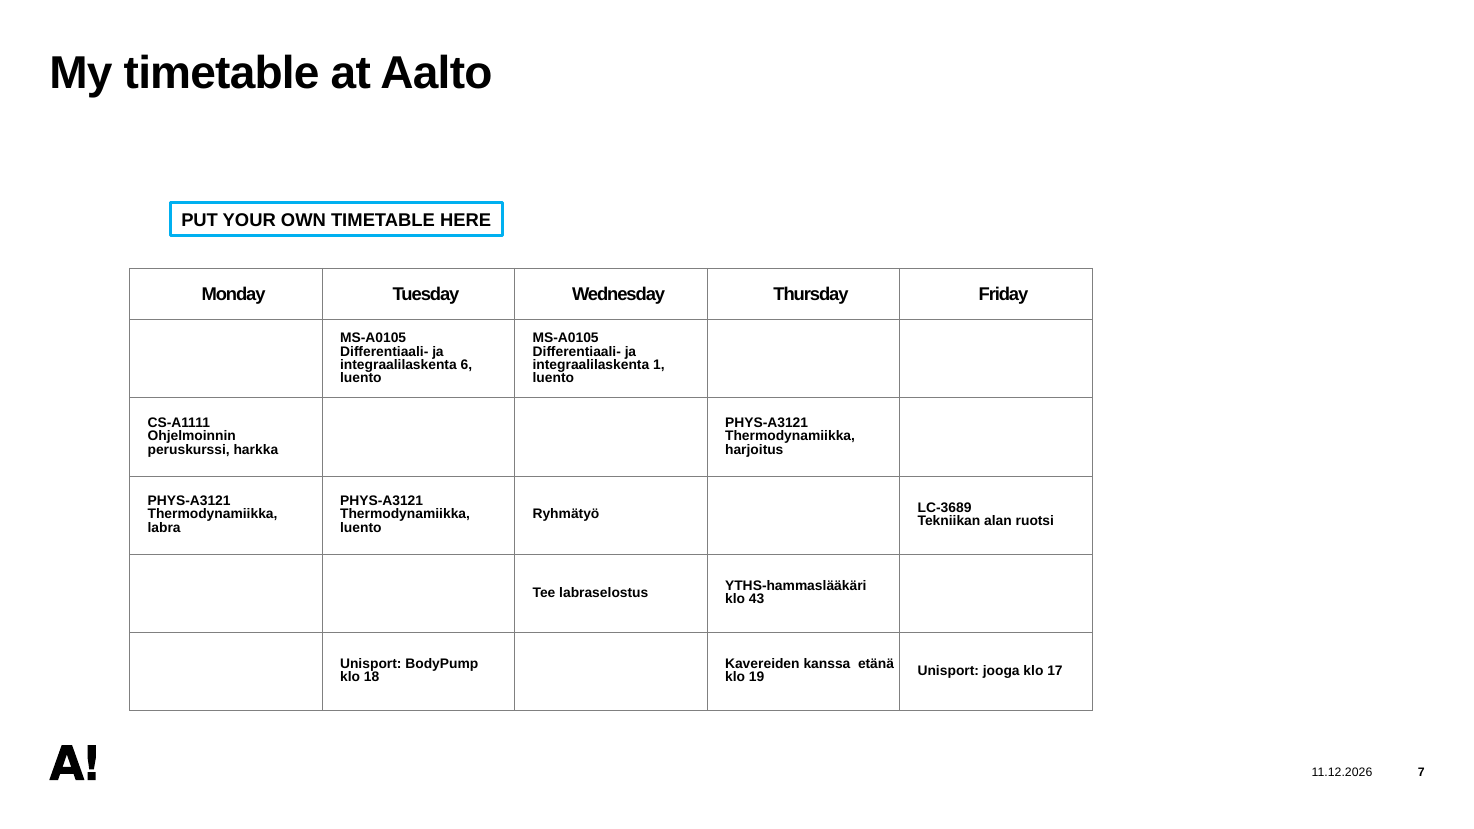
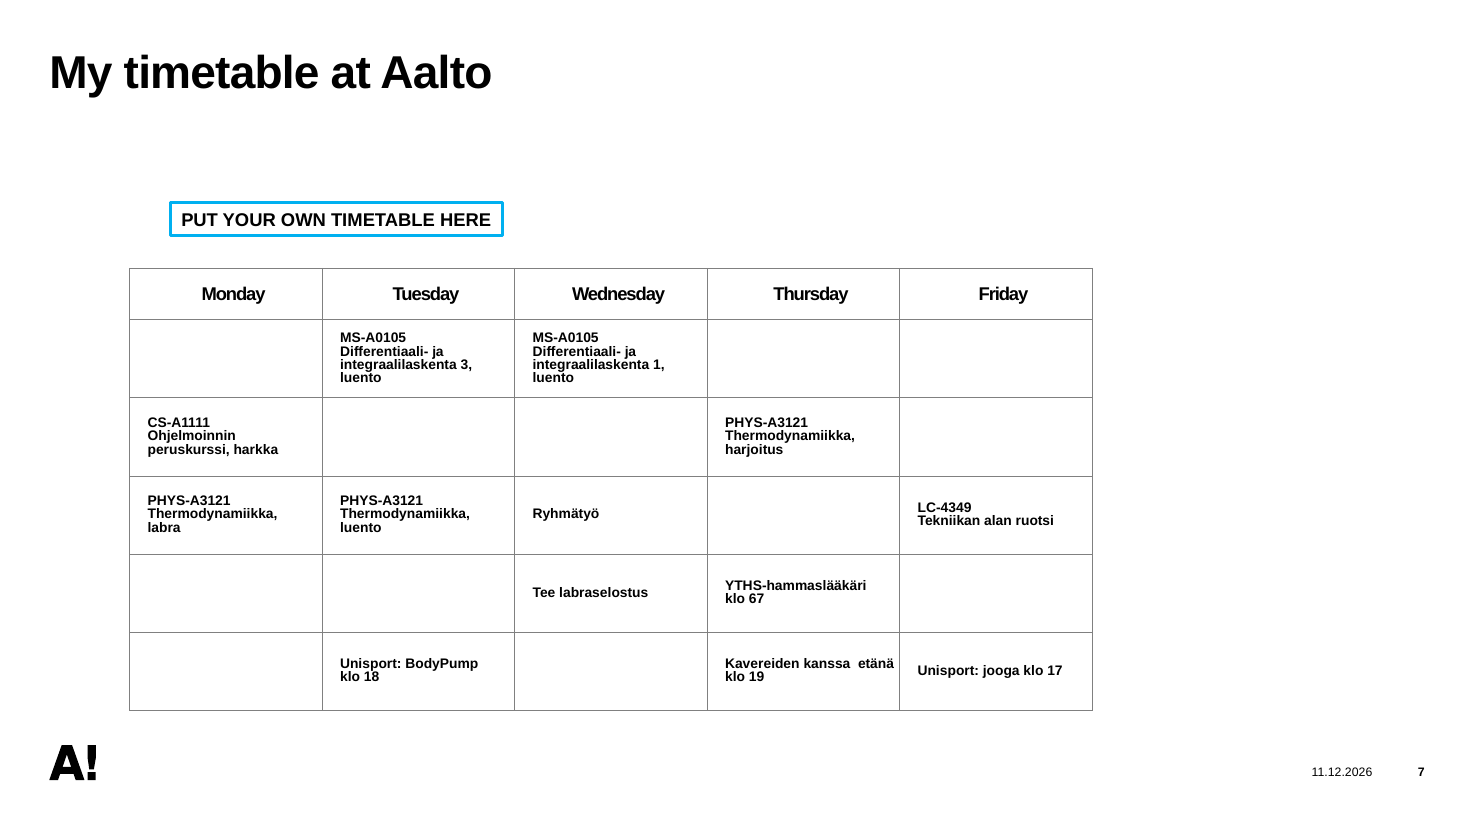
6: 6 -> 3
LC-3689: LC-3689 -> LC-4349
43: 43 -> 67
